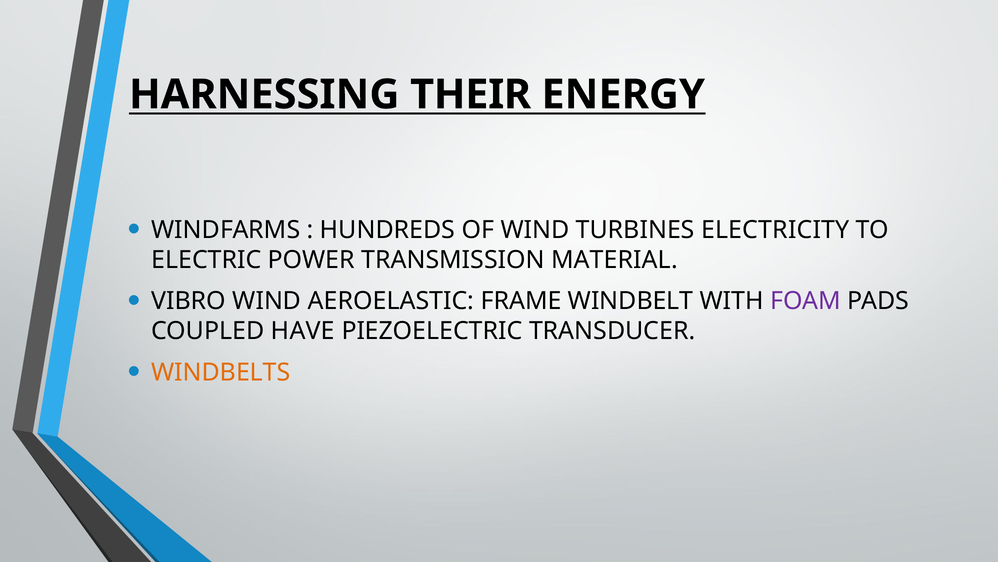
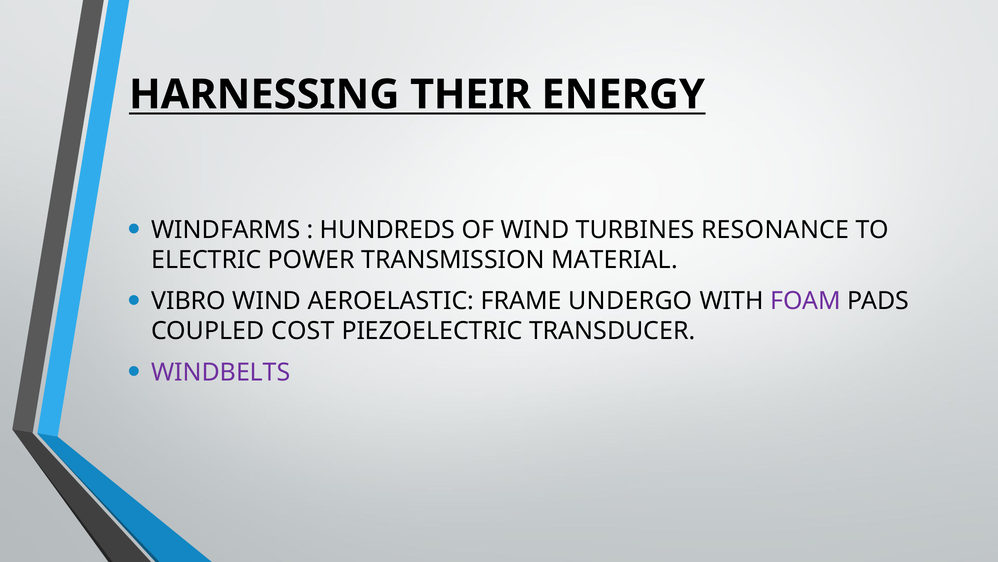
ELECTRICITY: ELECTRICITY -> RESONANCE
WINDBELT: WINDBELT -> UNDERGO
HAVE: HAVE -> COST
WINDBELTS colour: orange -> purple
